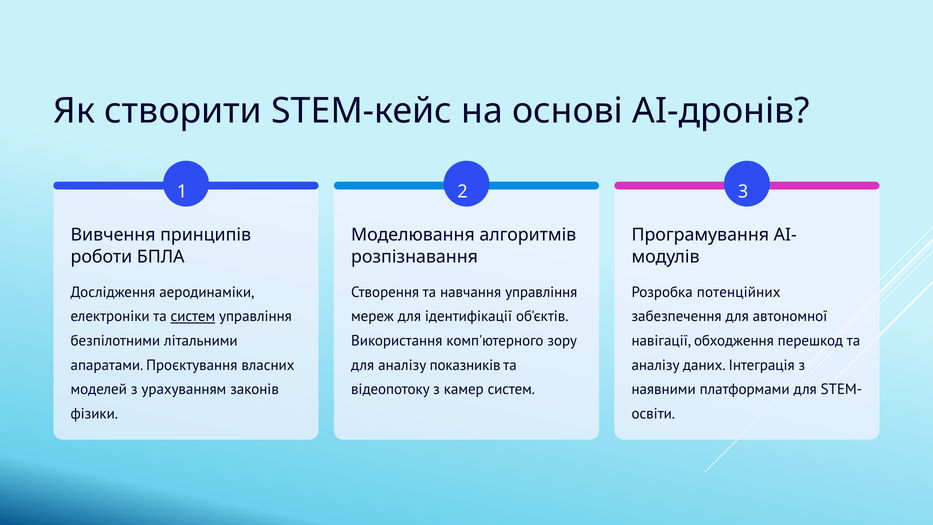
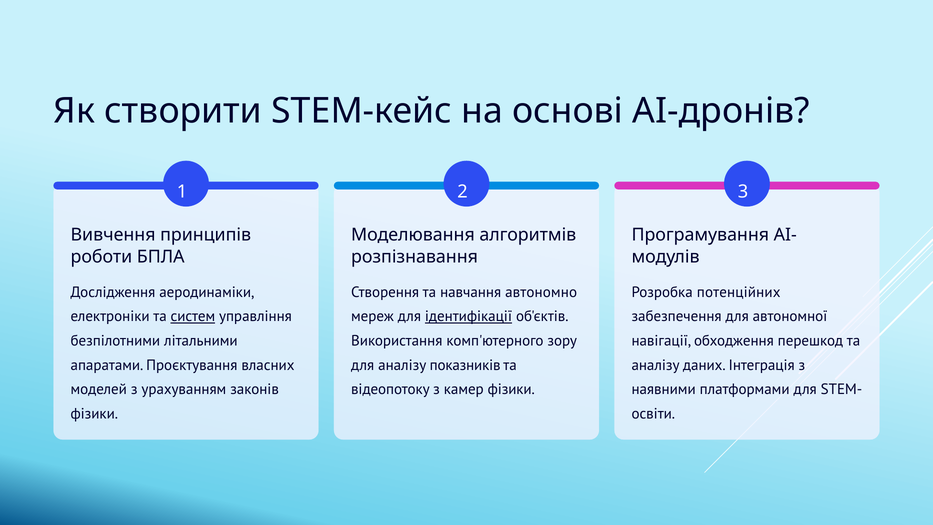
навчання управління: управління -> автономно
ідентифікації underline: none -> present
камер систем: систем -> фізики
